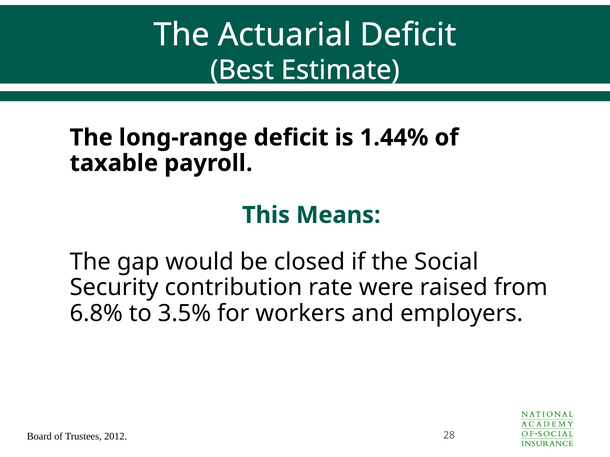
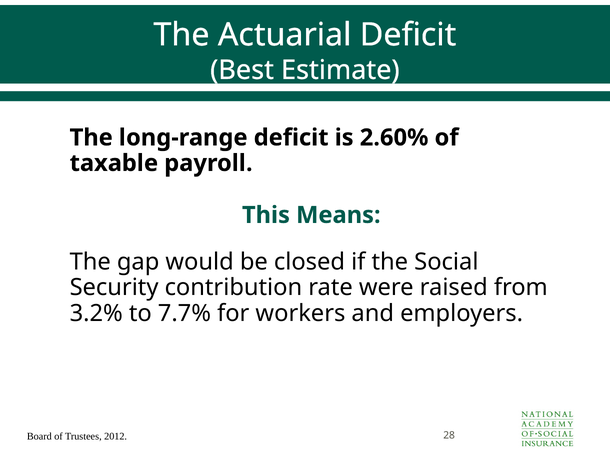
1.44%: 1.44% -> 2.60%
6.8%: 6.8% -> 3.2%
3.5%: 3.5% -> 7.7%
